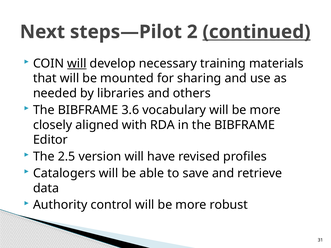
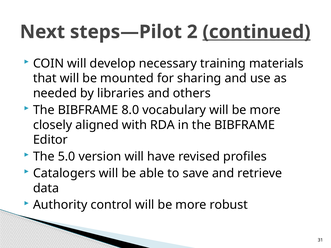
will at (77, 64) underline: present -> none
3.6: 3.6 -> 8.0
2.5: 2.5 -> 5.0
